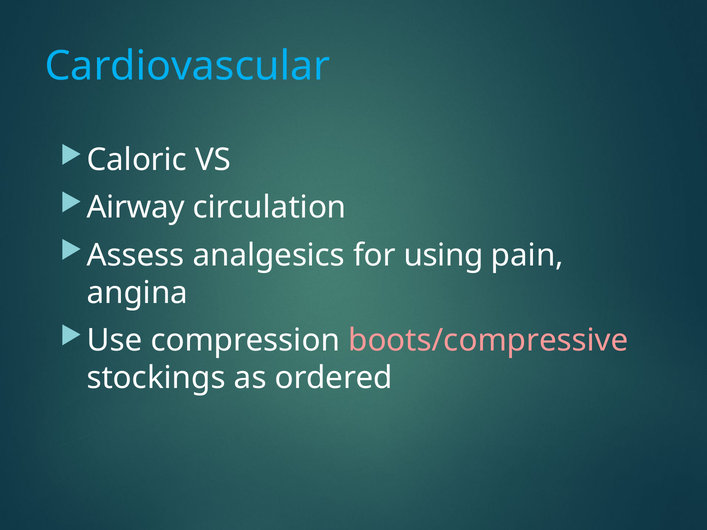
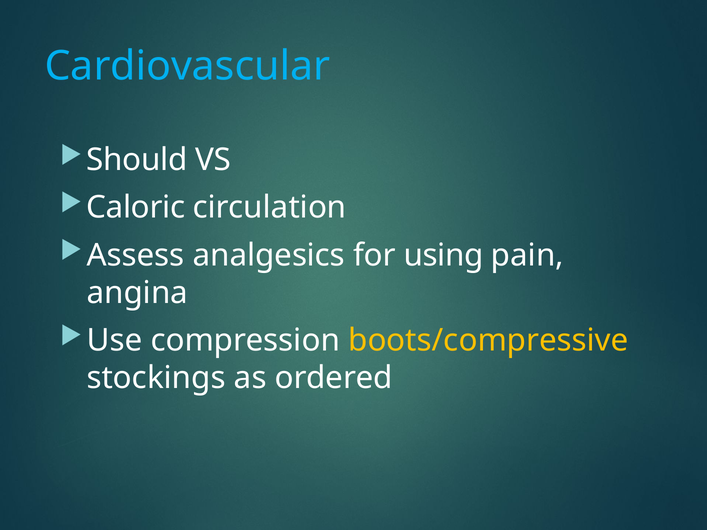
Caloric: Caloric -> Should
Airway: Airway -> Caloric
boots/compressive colour: pink -> yellow
